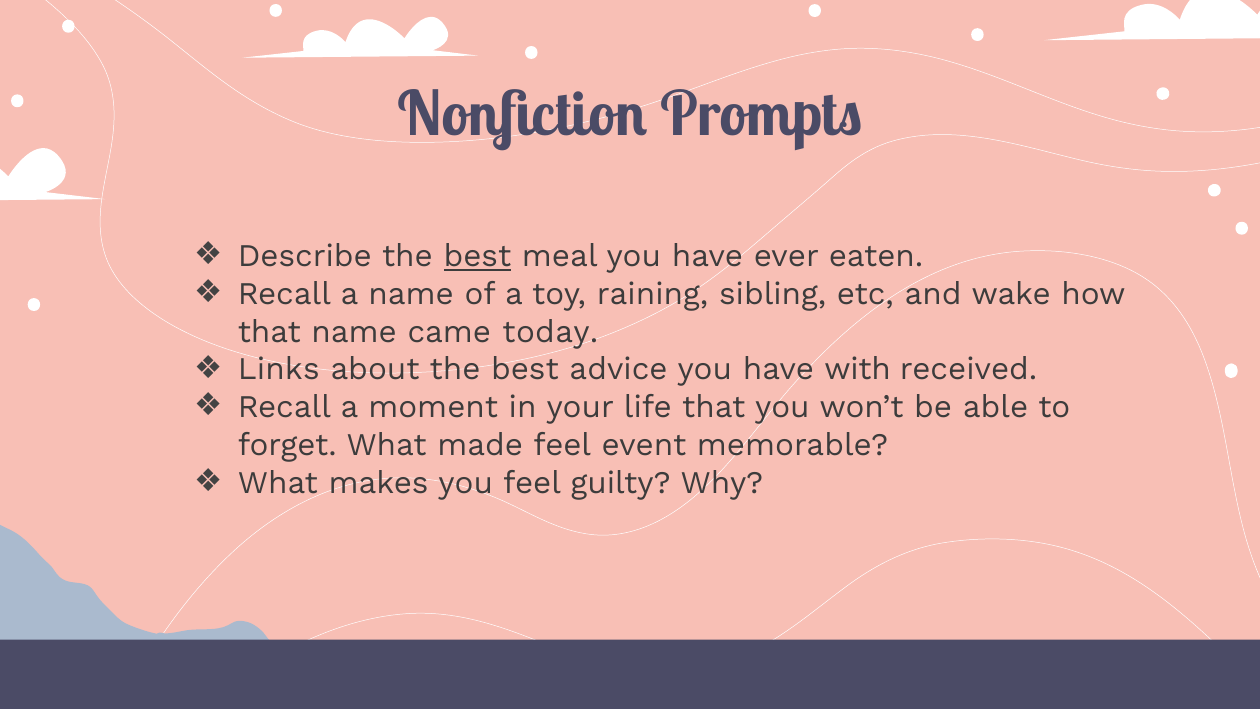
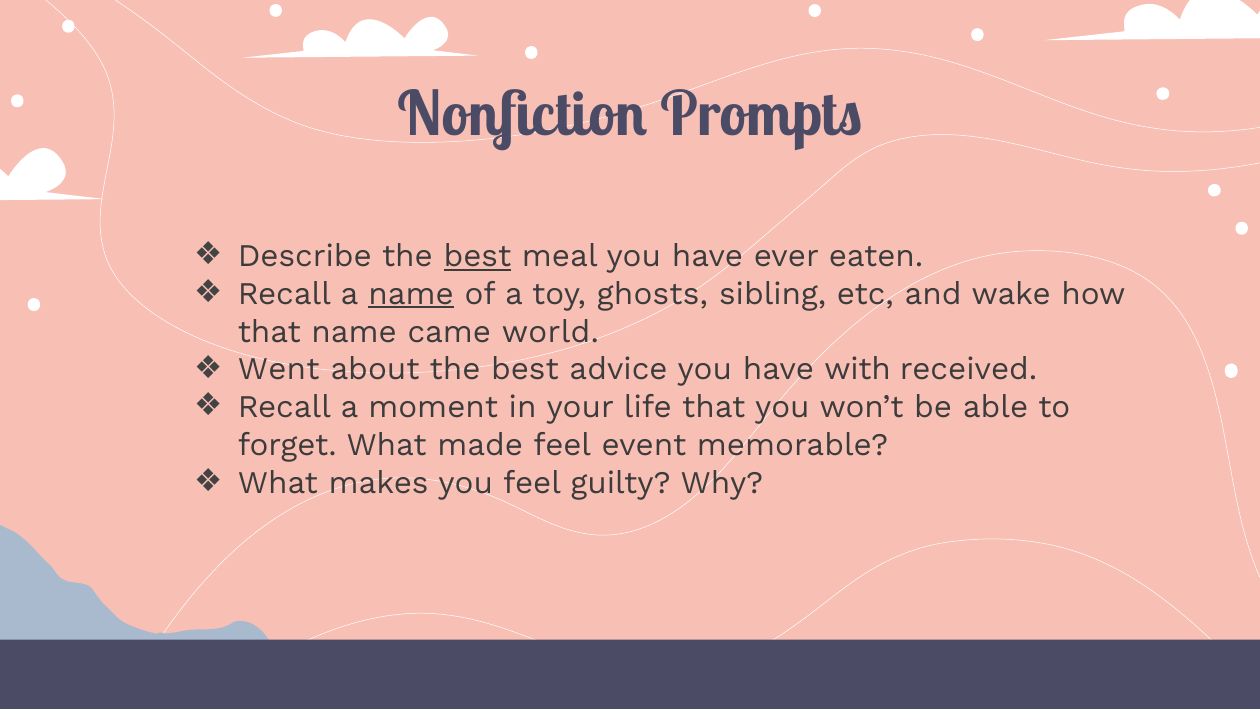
name at (411, 294) underline: none -> present
raining: raining -> ghosts
today: today -> world
Links: Links -> Went
